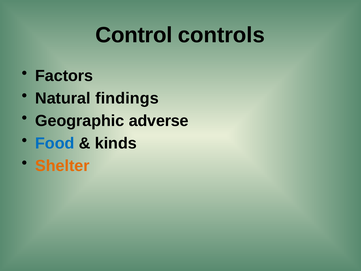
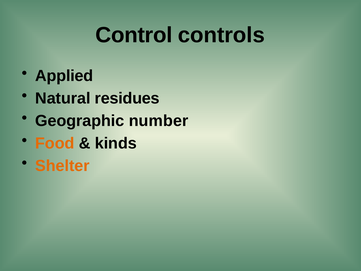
Factors: Factors -> Applied
findings: findings -> residues
adverse: adverse -> number
Food colour: blue -> orange
